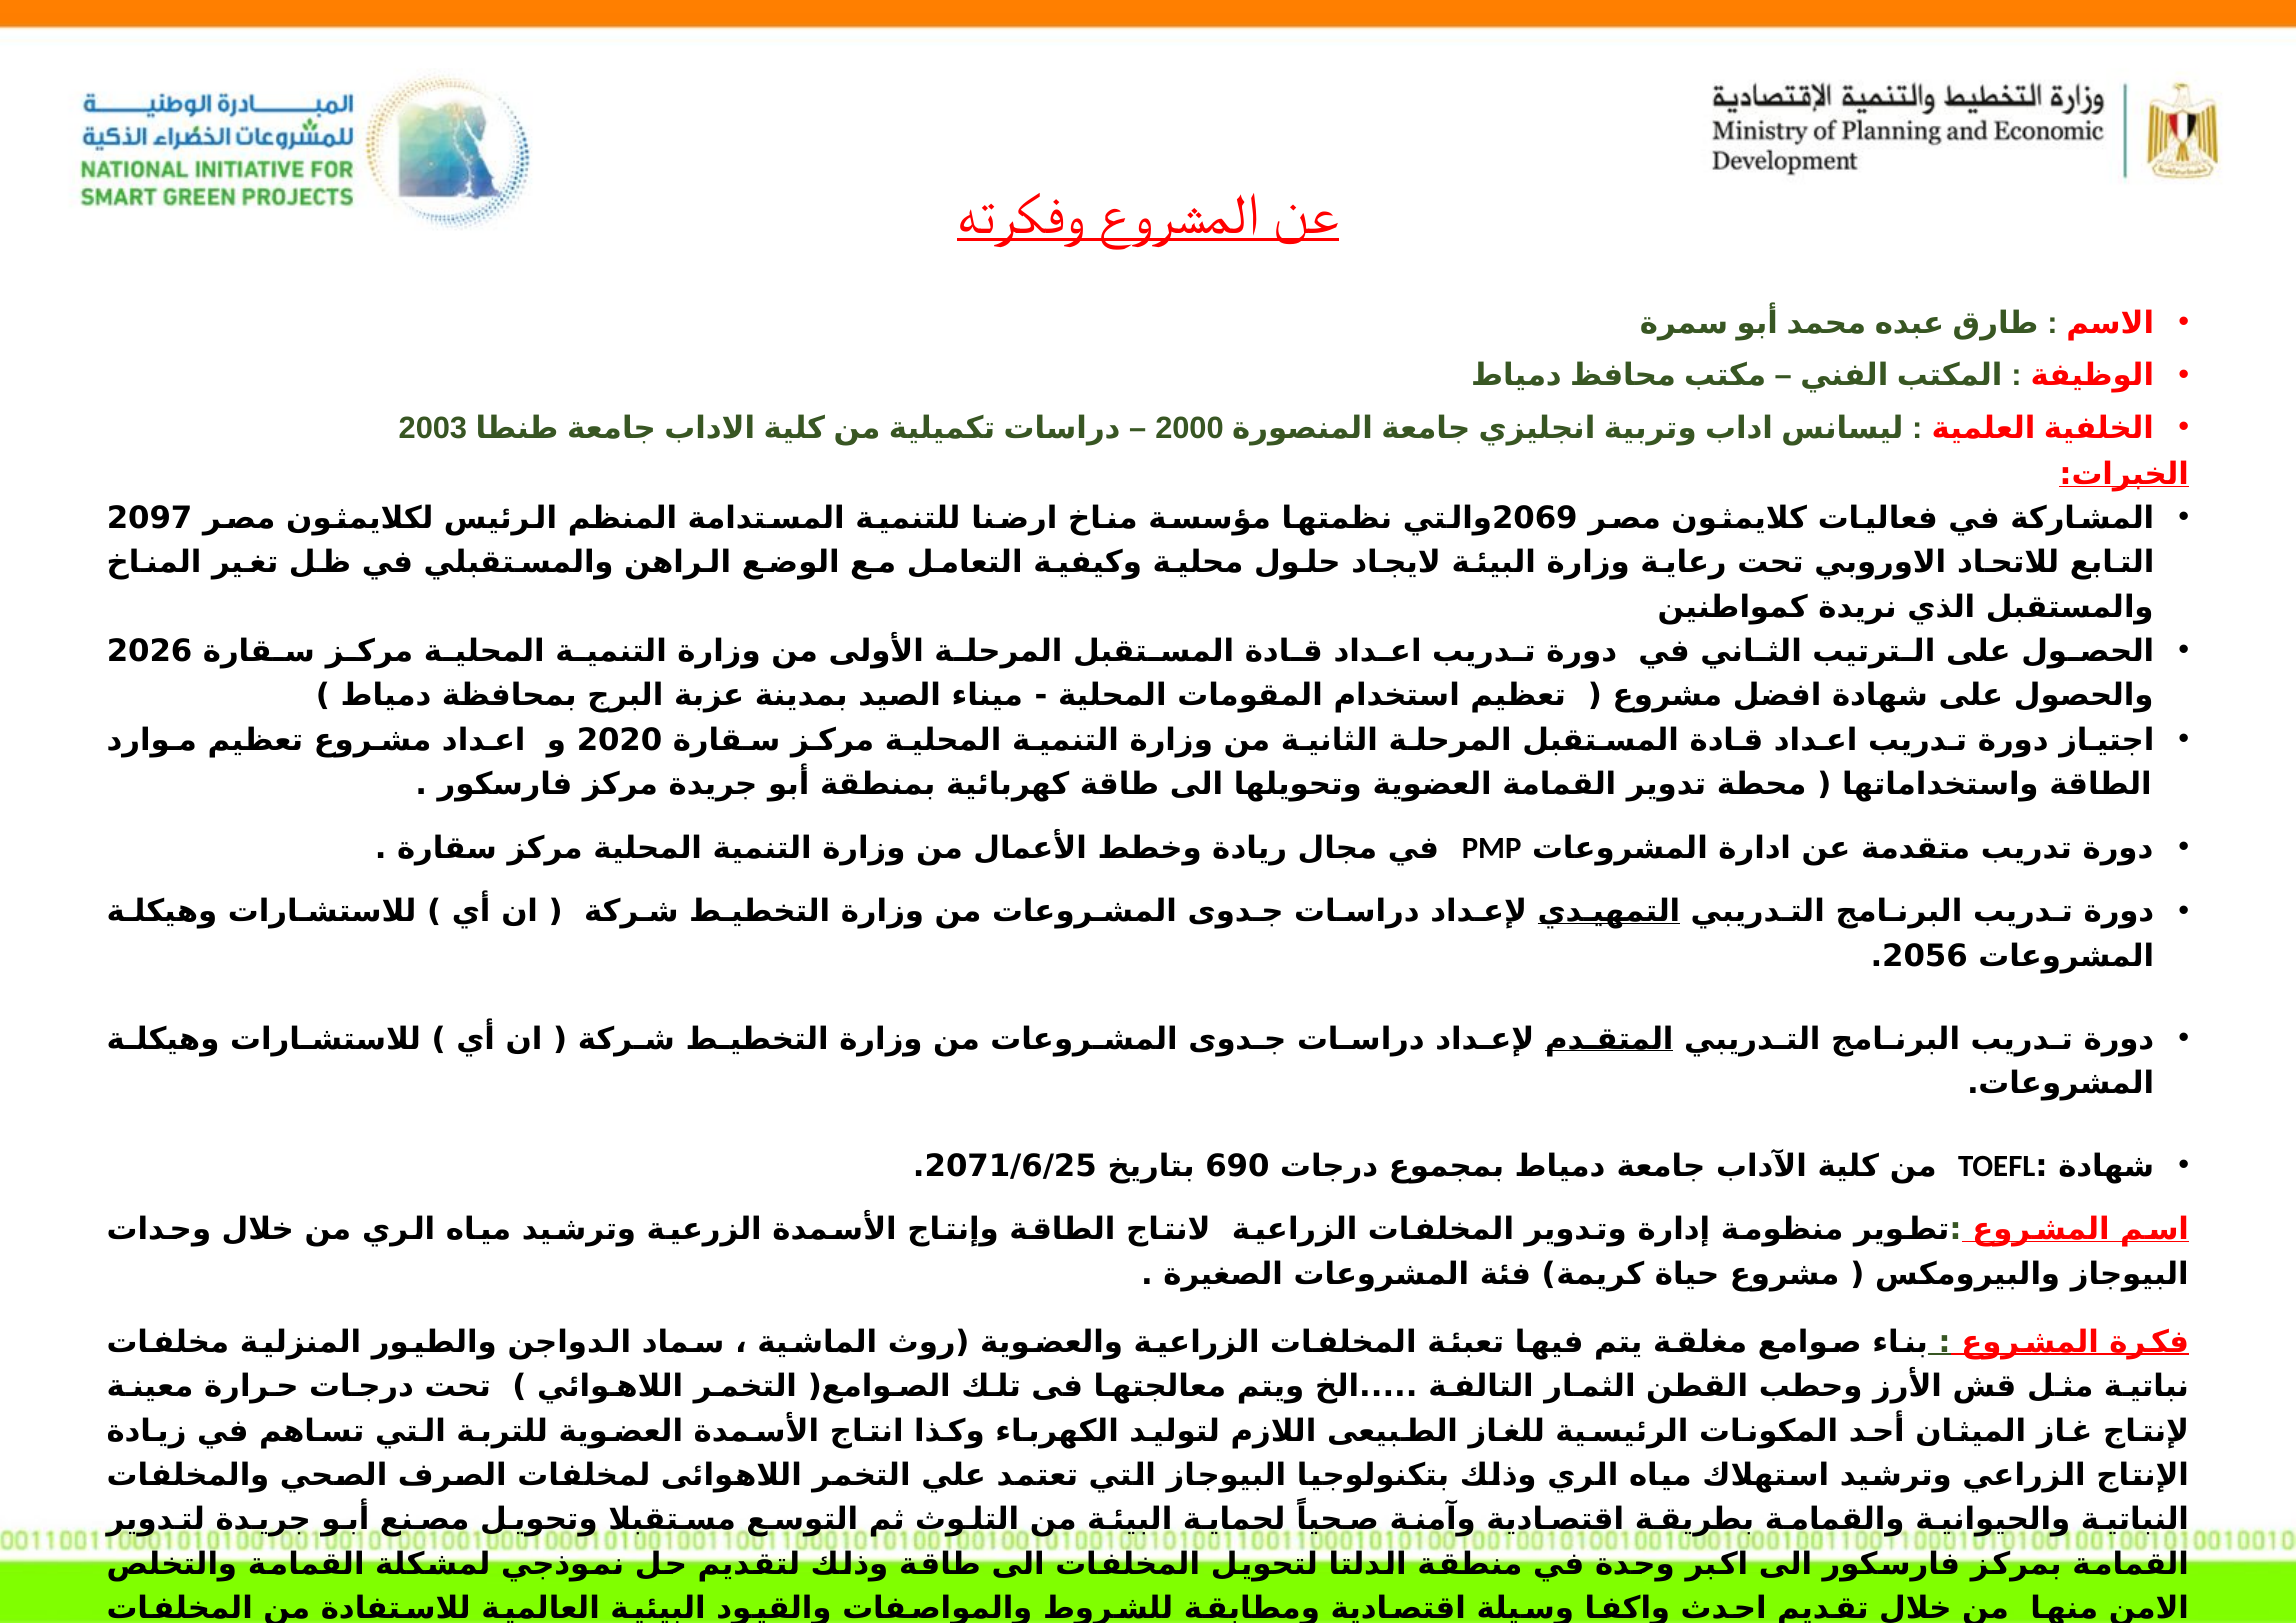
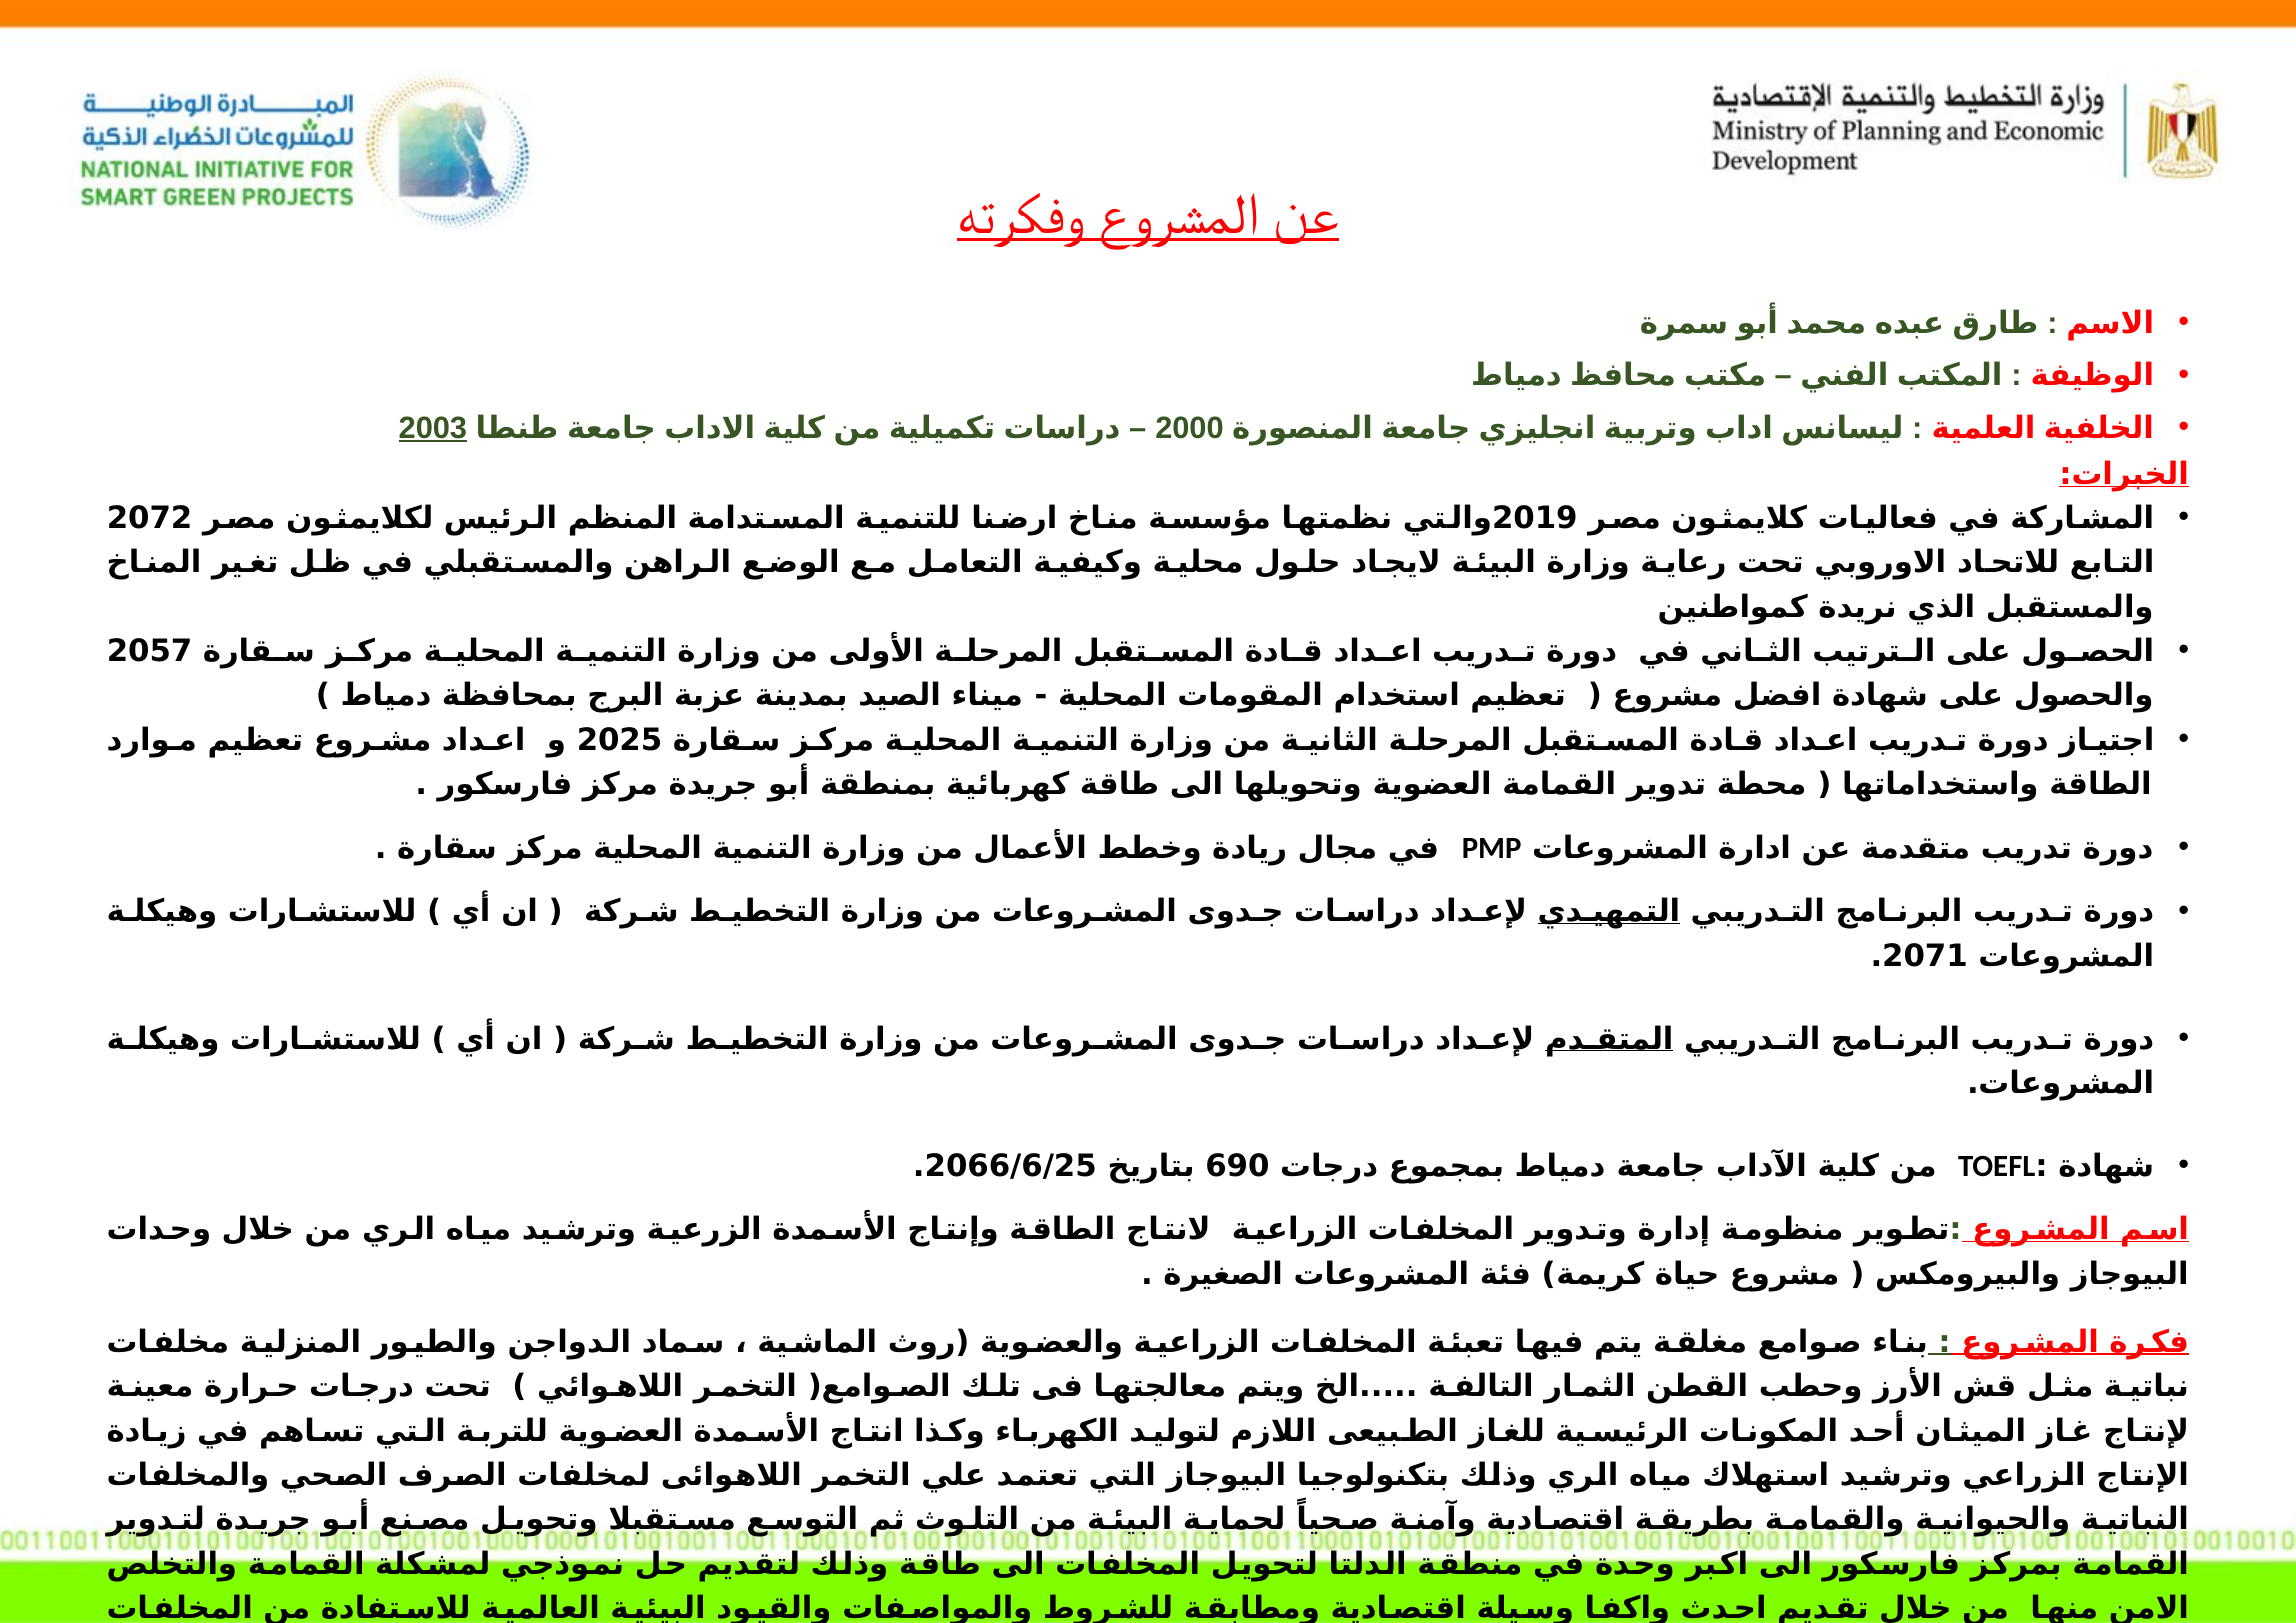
2003 underline: none -> present
2097: 2097 -> 2072
2069: 2069 -> 2019
2026: 2026 -> 2057
2020: 2020 -> 2025
2056: 2056 -> 2071
2071/6/25: 2071/6/25 -> 2066/6/25
